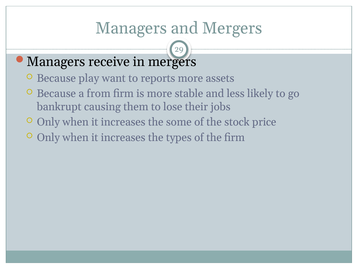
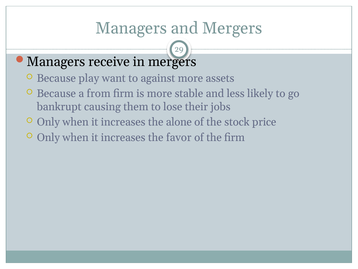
reports: reports -> against
some: some -> alone
types: types -> favor
